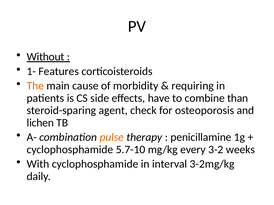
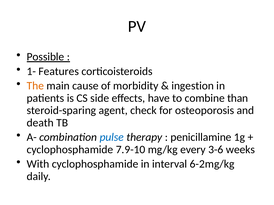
Without: Without -> Possible
requiring: requiring -> ingestion
lichen: lichen -> death
pulse colour: orange -> blue
5.7-10: 5.7-10 -> 7.9-10
3-2: 3-2 -> 3-6
3-2mg/kg: 3-2mg/kg -> 6-2mg/kg
